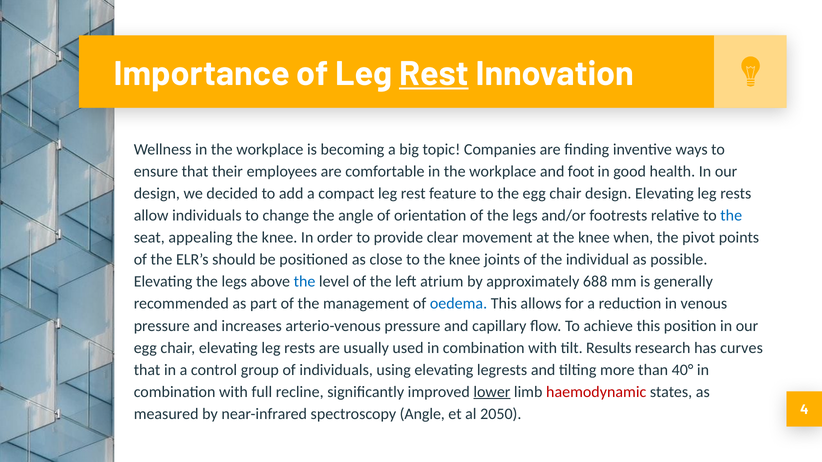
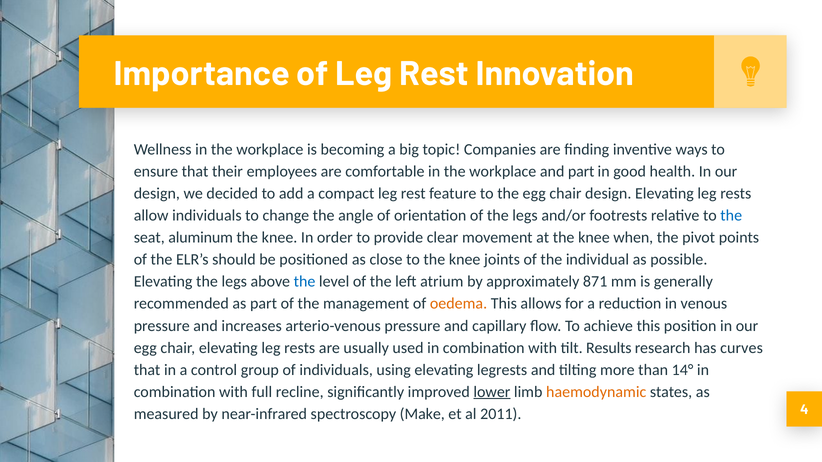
Rest at (434, 74) underline: present -> none
and foot: foot -> part
appealing: appealing -> aluminum
688: 688 -> 871
oedema colour: blue -> orange
40°: 40° -> 14°
haemodynamic colour: red -> orange
spectroscopy Angle: Angle -> Make
2050: 2050 -> 2011
